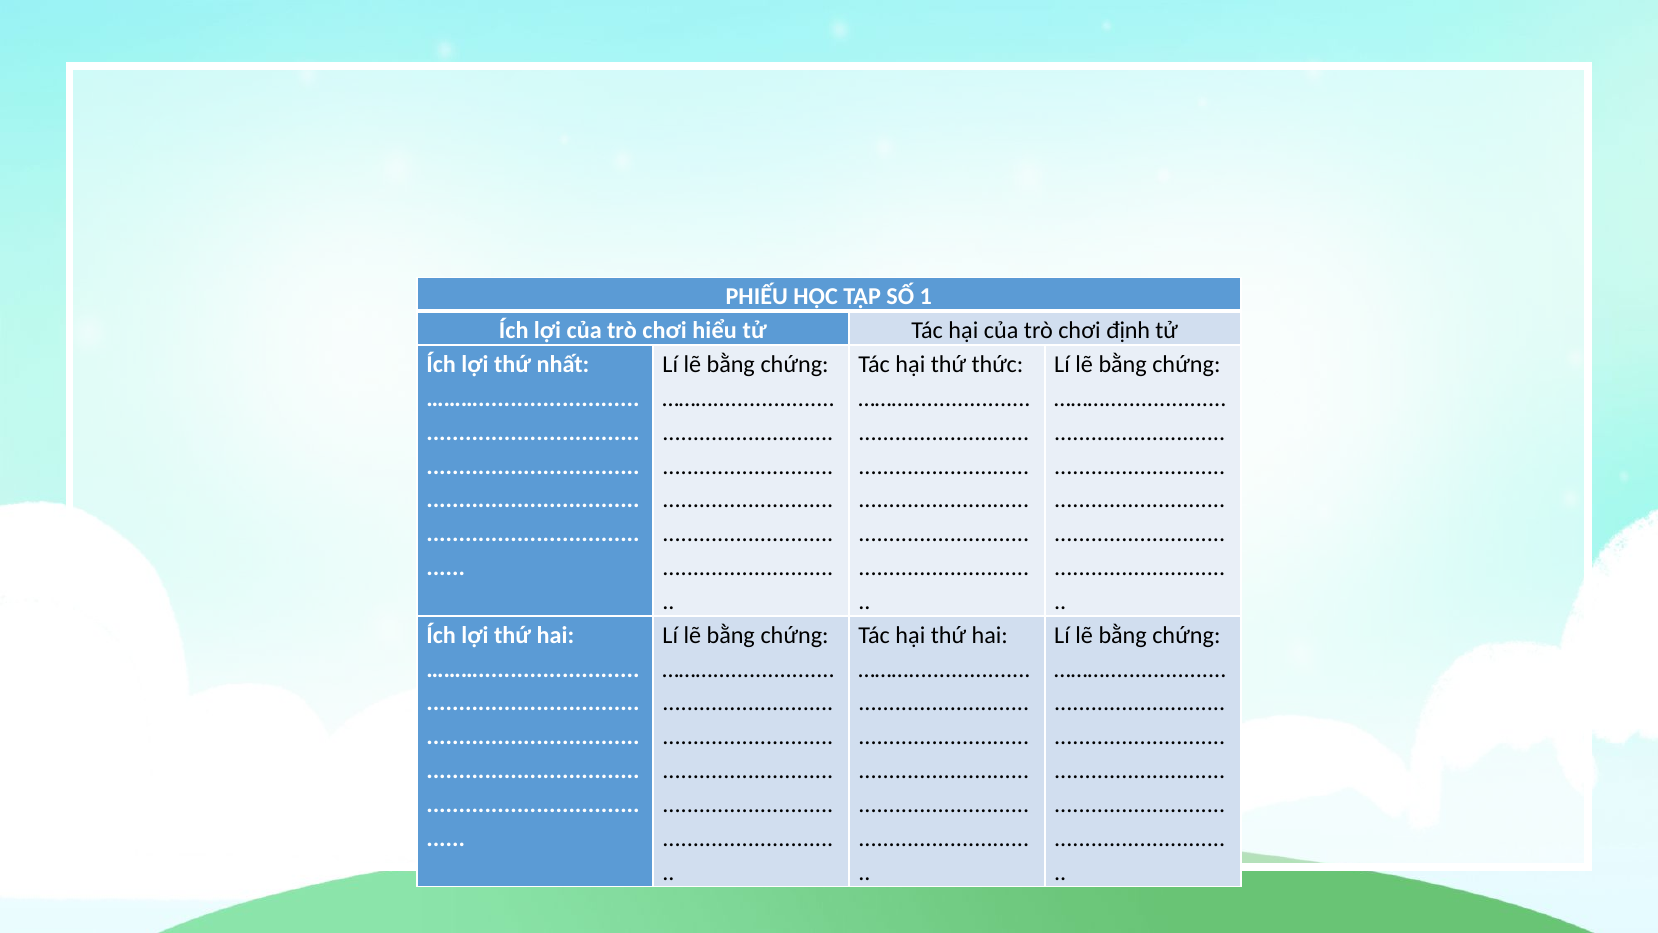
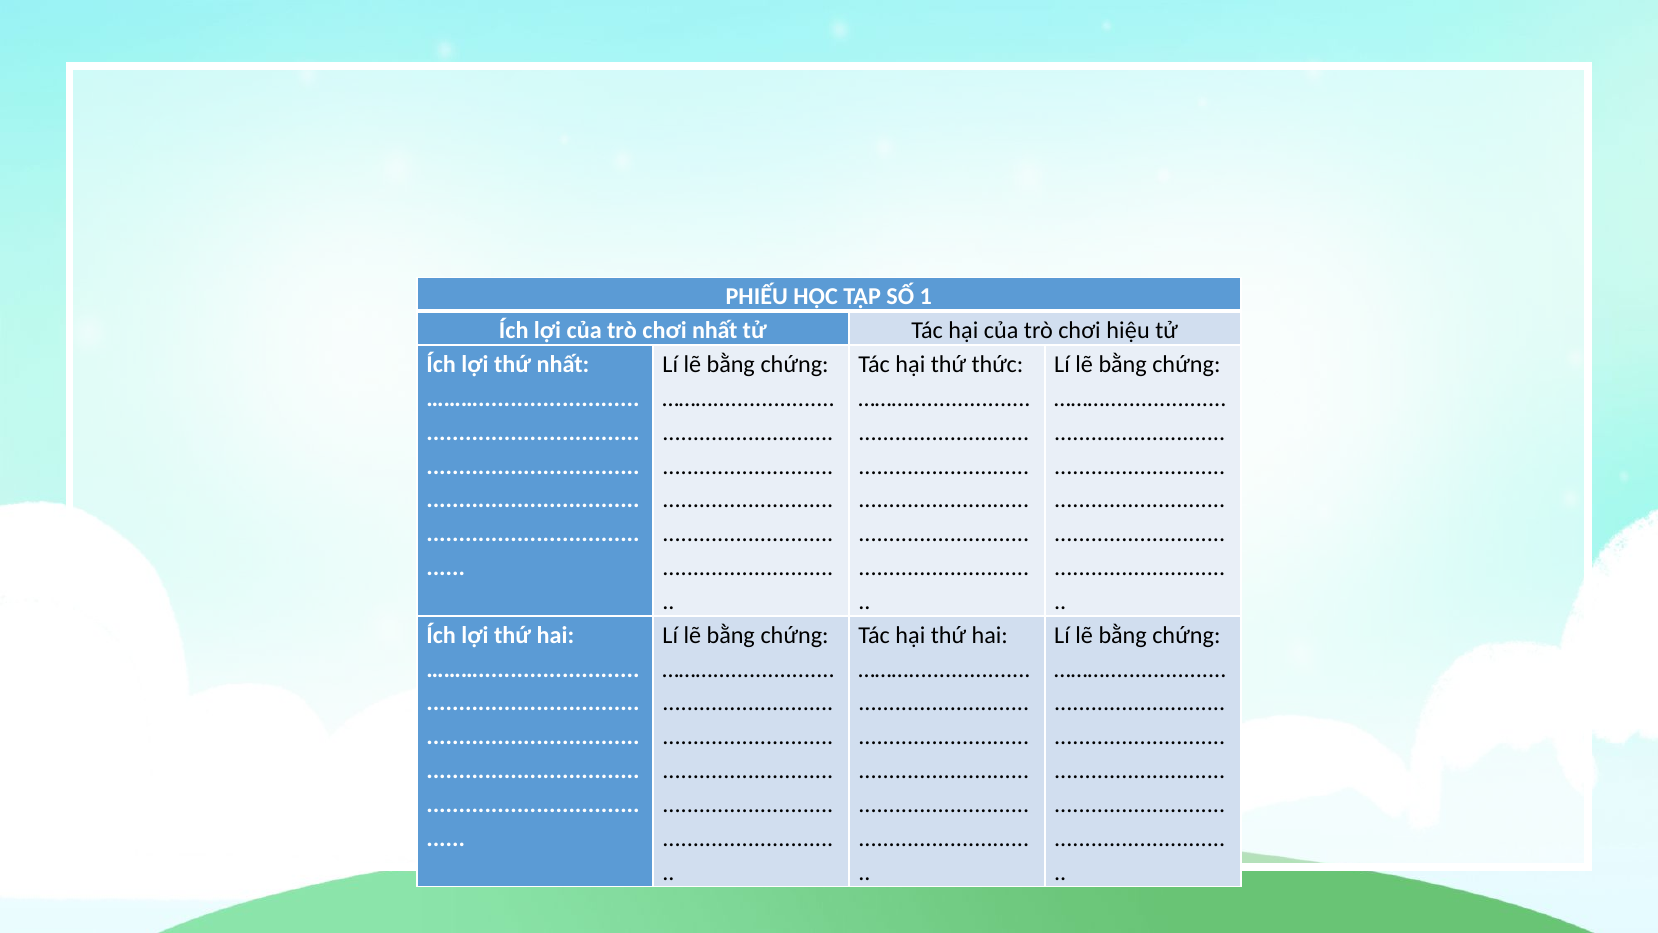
chơi hiểu: hiểu -> nhất
định: định -> hiệu
